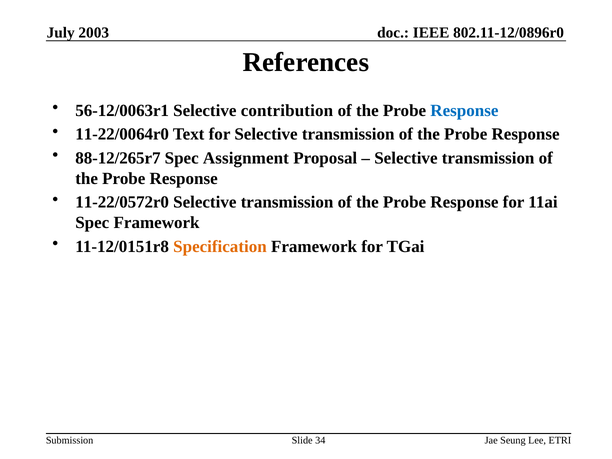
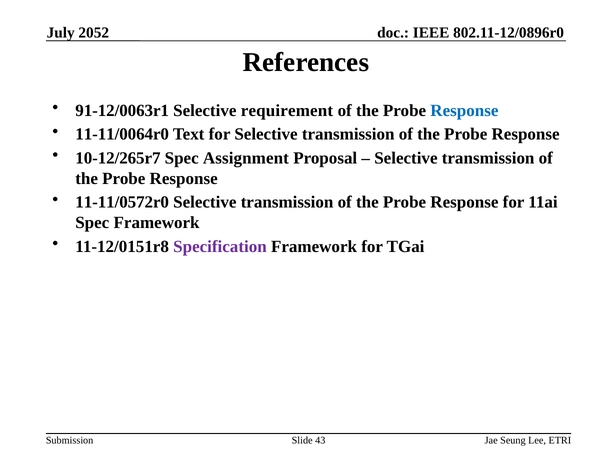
2003: 2003 -> 2052
56-12/0063r1: 56-12/0063r1 -> 91-12/0063r1
contribution: contribution -> requirement
11-22/0064r0: 11-22/0064r0 -> 11-11/0064r0
88-12/265r7: 88-12/265r7 -> 10-12/265r7
11-22/0572r0: 11-22/0572r0 -> 11-11/0572r0
Specification colour: orange -> purple
34: 34 -> 43
